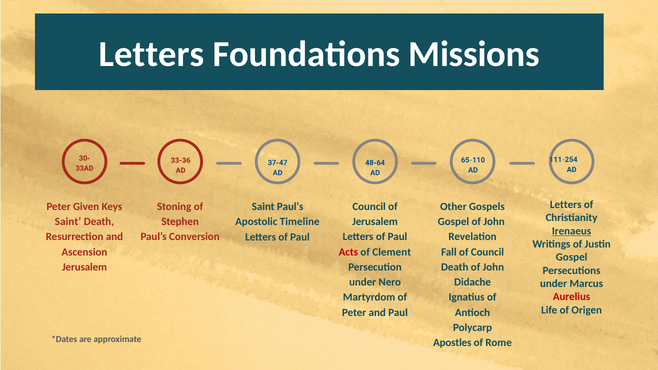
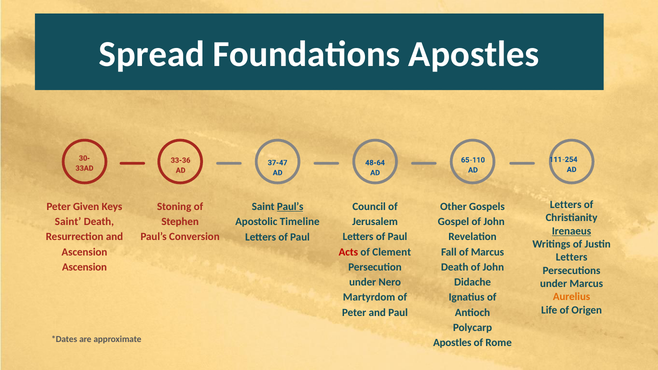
Letters at (152, 54): Letters -> Spread
Foundations Missions: Missions -> Apostles
Paul’s at (290, 207) underline: none -> present
of Council: Council -> Marcus
Gospel at (572, 257): Gospel -> Letters
Jerusalem at (85, 267): Jerusalem -> Ascension
Aurelius colour: red -> orange
